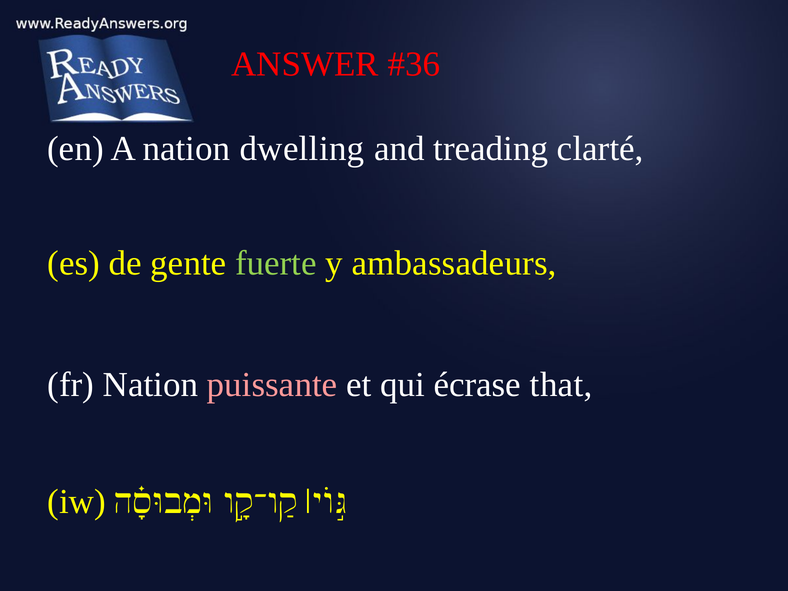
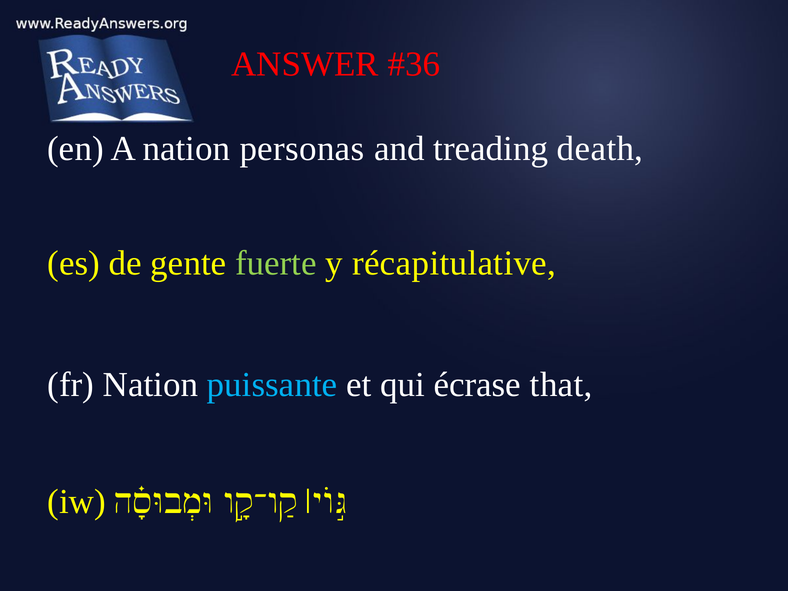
dwelling: dwelling -> personas
clarté: clarté -> death
ambassadeurs: ambassadeurs -> récapitulative
puissante colour: pink -> light blue
